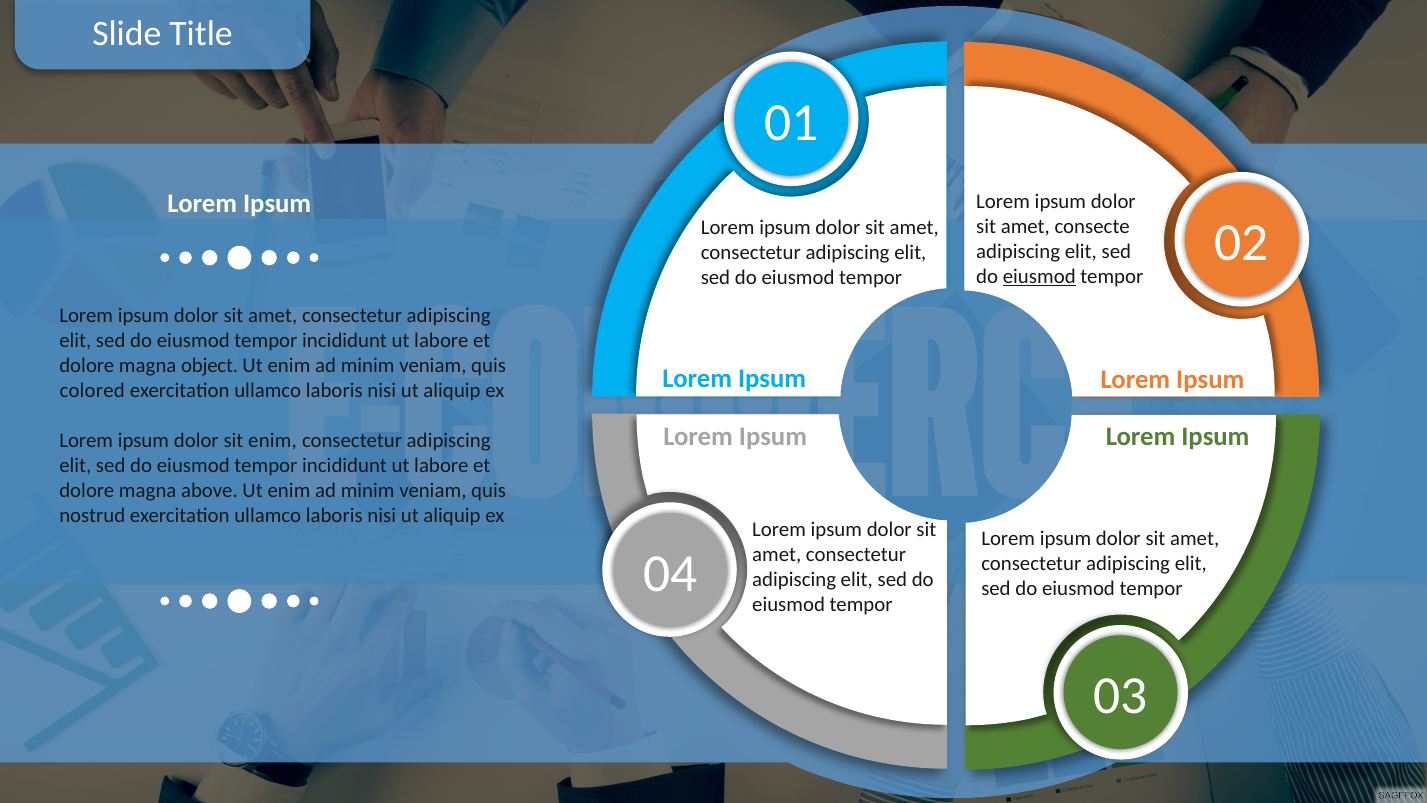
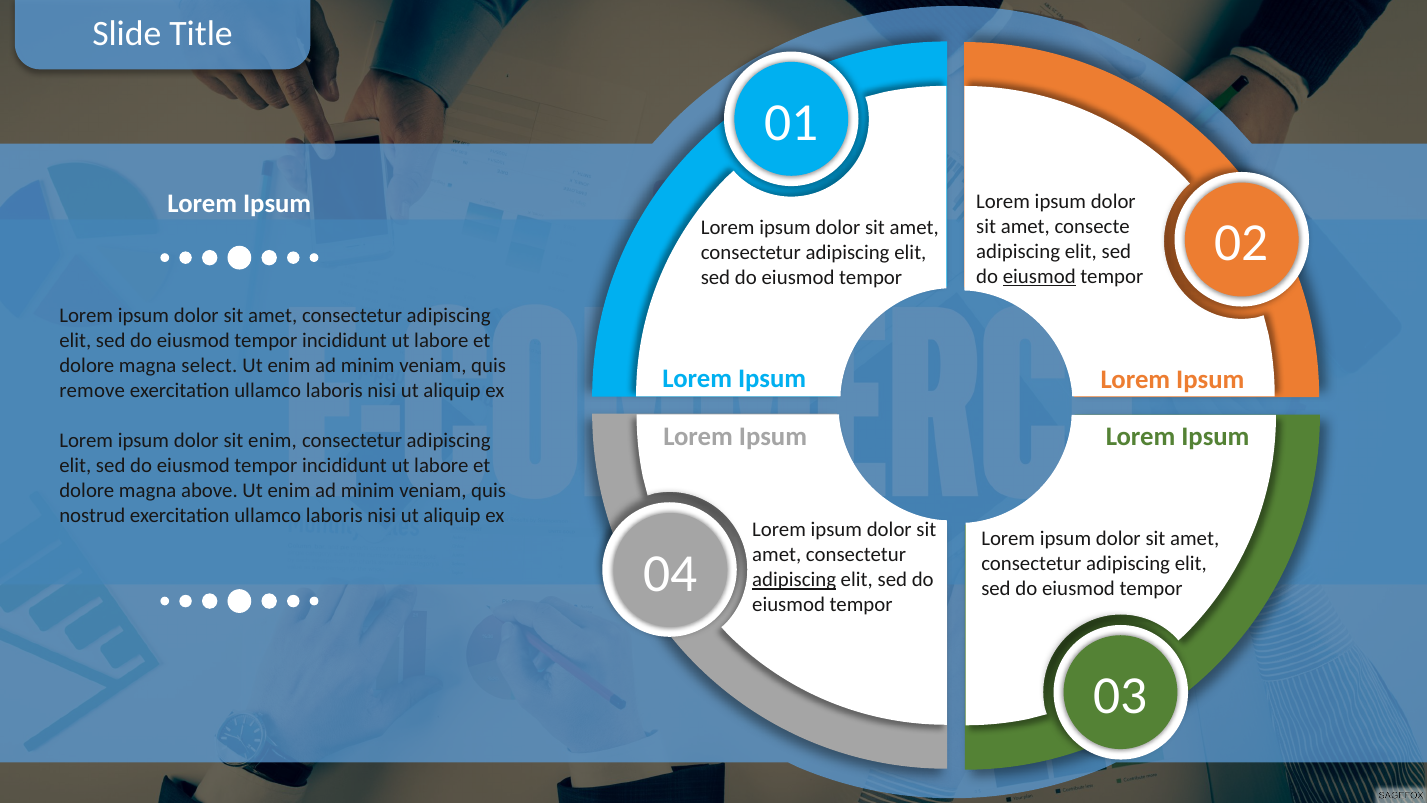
object: object -> select
colored: colored -> remove
adipiscing at (794, 580) underline: none -> present
